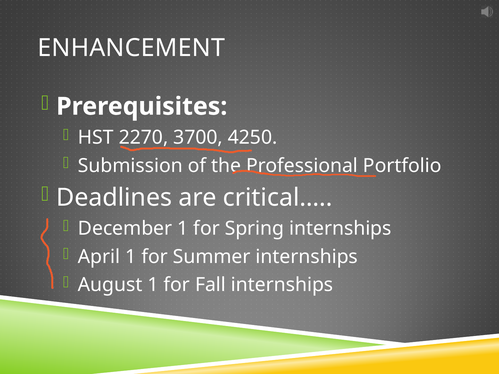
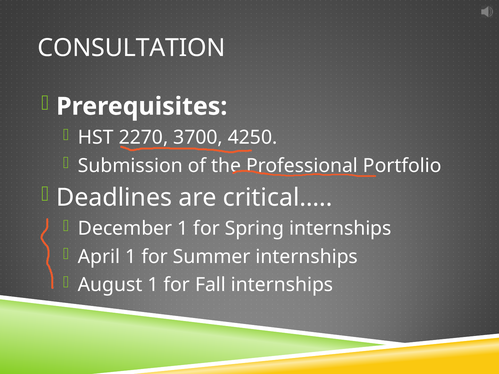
ENHANCEMENT: ENHANCEMENT -> CONSULTATION
